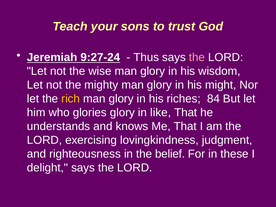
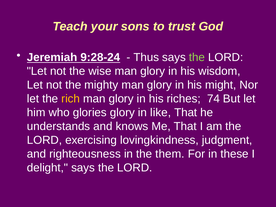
9:27-24: 9:27-24 -> 9:28-24
the at (197, 57) colour: pink -> light green
84: 84 -> 74
belief: belief -> them
